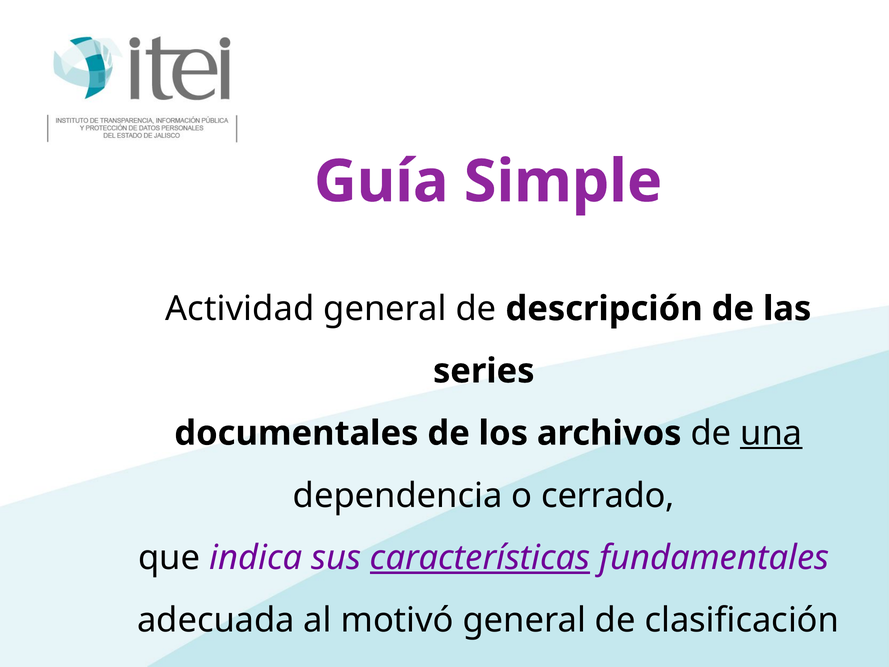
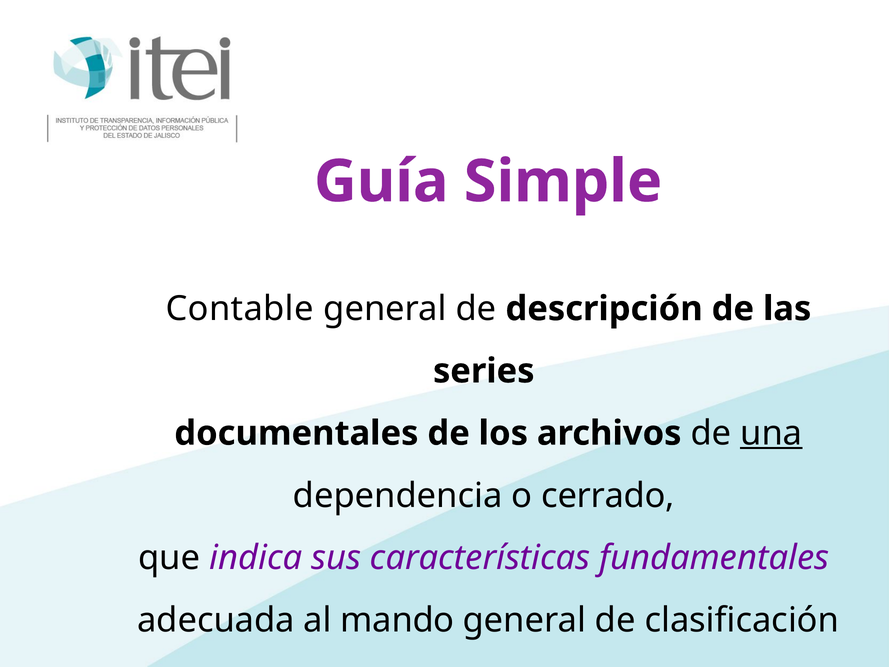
Actividad: Actividad -> Contable
características underline: present -> none
motivó: motivó -> mando
